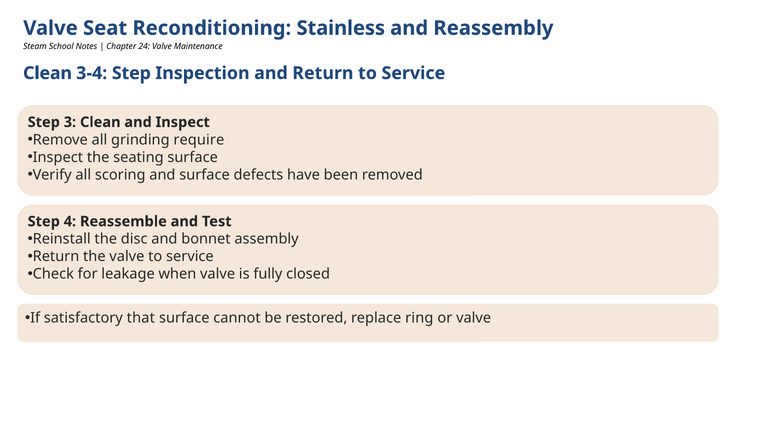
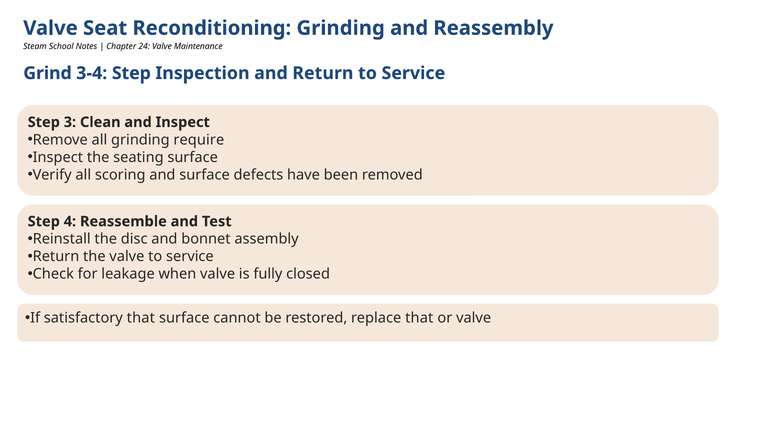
Reconditioning Stainless: Stainless -> Grinding
Clean at (48, 73): Clean -> Grind
replace ring: ring -> that
